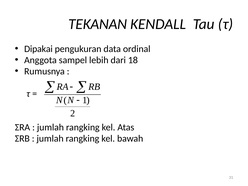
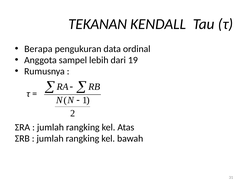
Dipakai: Dipakai -> Berapa
18: 18 -> 19
